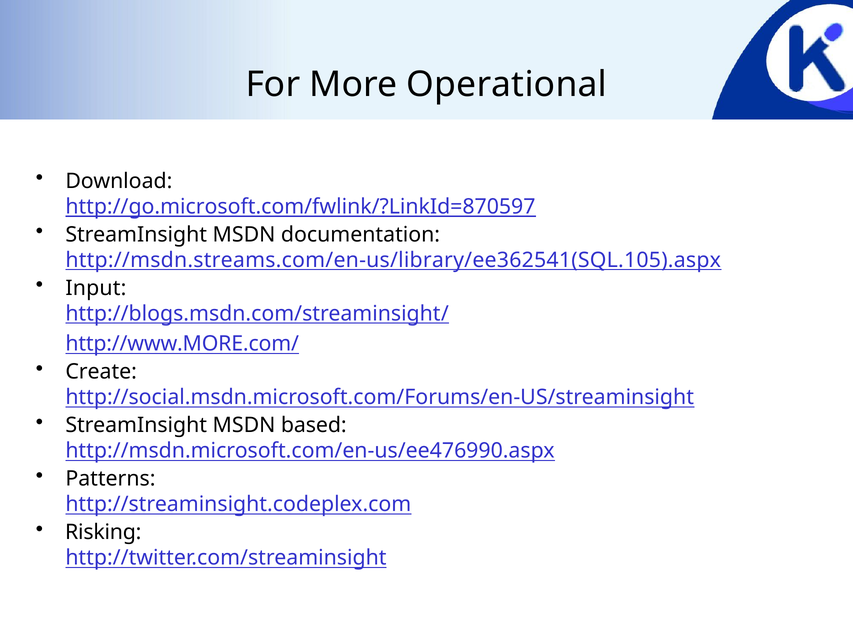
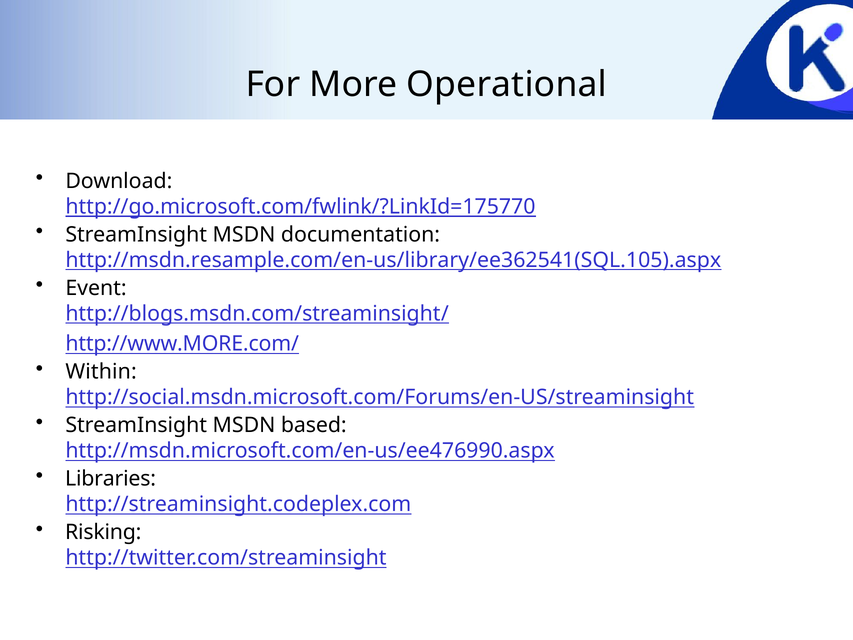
http://go.microsoft.com/fwlink/?LinkId=870597: http://go.microsoft.com/fwlink/?LinkId=870597 -> http://go.microsoft.com/fwlink/?LinkId=175770
http://msdn.streams.com/en-us/library/ee362541(SQL.105).aspx: http://msdn.streams.com/en-us/library/ee362541(SQL.105).aspx -> http://msdn.resample.com/en-us/library/ee362541(SQL.105).aspx
Input: Input -> Event
Create: Create -> Within
Patterns: Patterns -> Libraries
